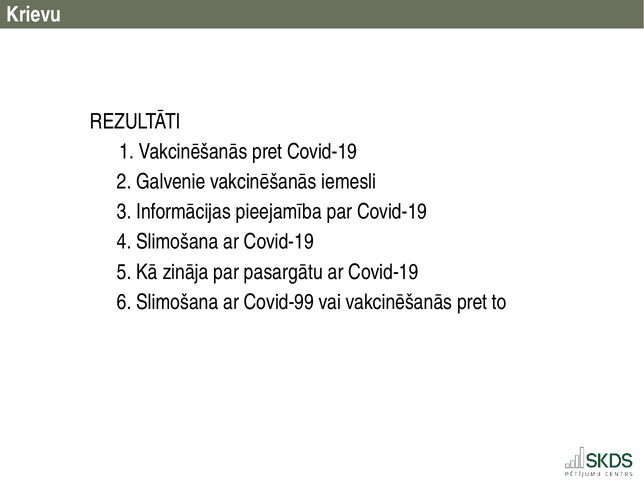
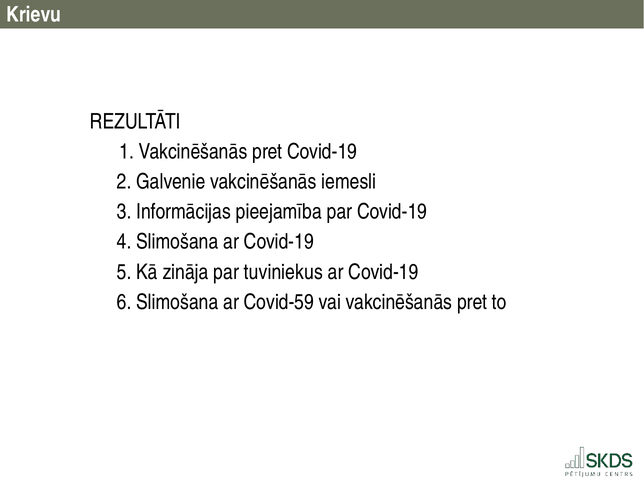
pasargātu: pasargātu -> tuviniekus
Covid-99: Covid-99 -> Covid-59
